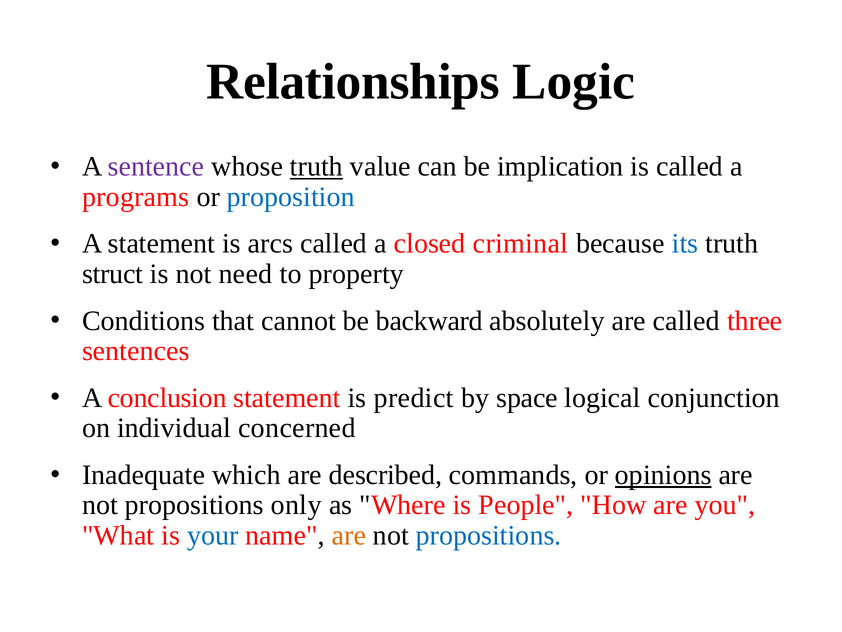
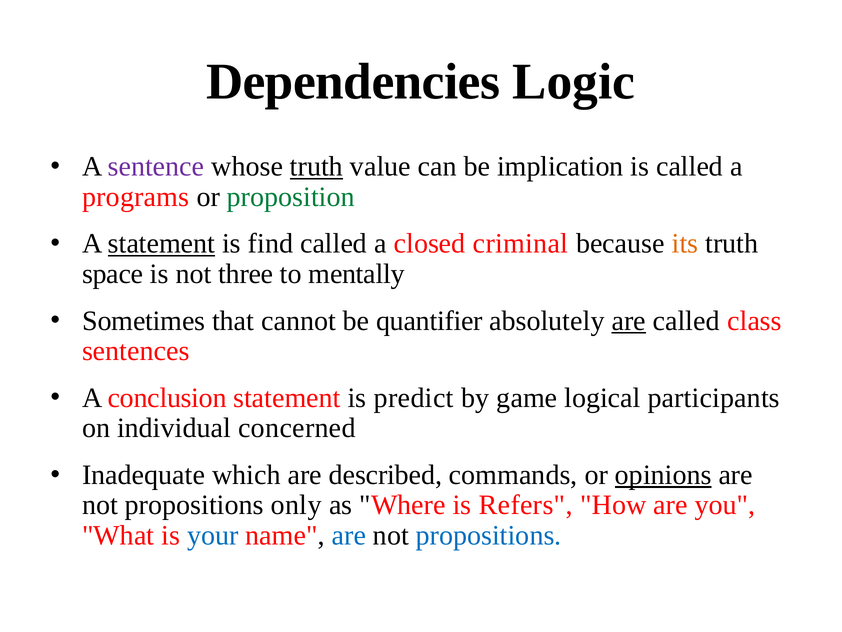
Relationships: Relationships -> Dependencies
proposition colour: blue -> green
statement at (162, 244) underline: none -> present
arcs: arcs -> find
its colour: blue -> orange
struct: struct -> space
need: need -> three
property: property -> mentally
Conditions: Conditions -> Sometimes
backward: backward -> quantifier
are at (629, 321) underline: none -> present
three: three -> class
space: space -> game
conjunction: conjunction -> participants
People: People -> Refers
are at (349, 535) colour: orange -> blue
